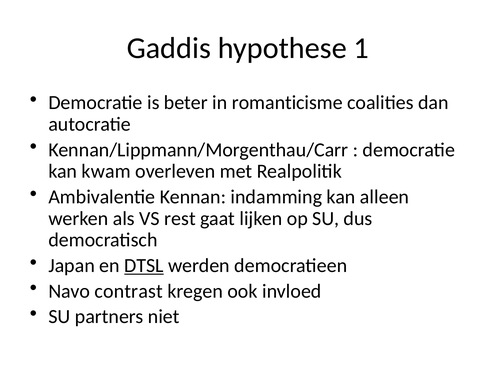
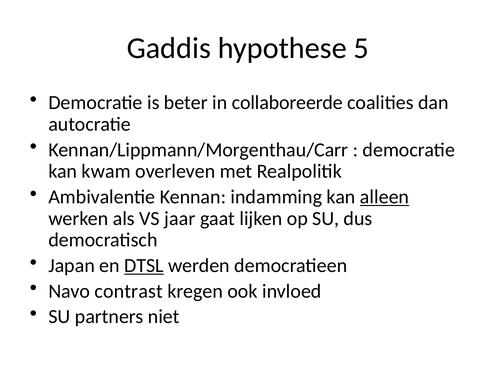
1: 1 -> 5
romanticisme: romanticisme -> collaboreerde
alleen underline: none -> present
rest: rest -> jaar
